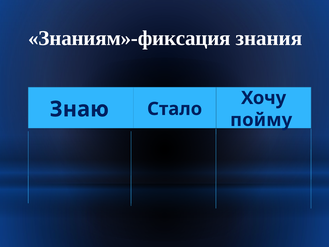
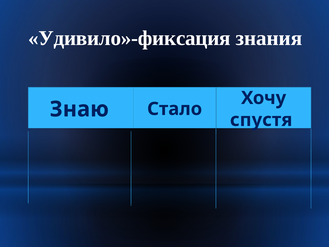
Знаниям»-фиксация: Знаниям»-фиксация -> Удивило»-фиксация
пойму: пойму -> спустя
